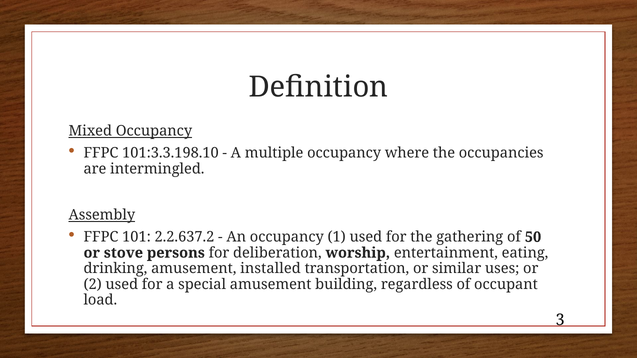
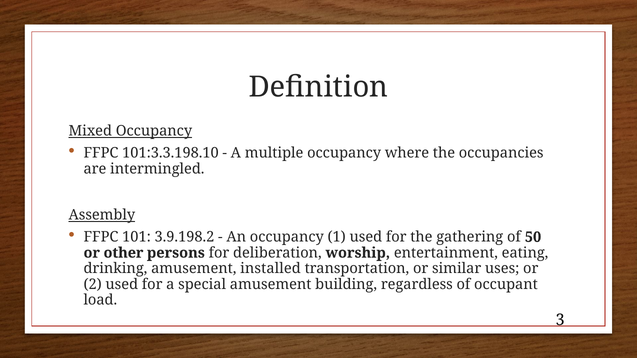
2.2.637.2: 2.2.637.2 -> 3.9.198.2
stove: stove -> other
